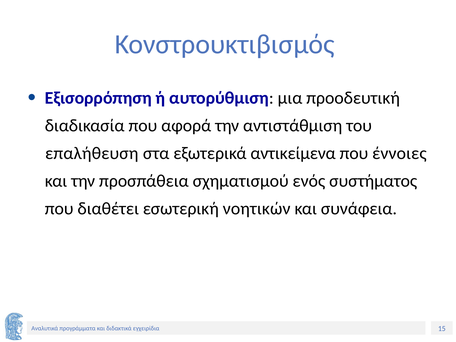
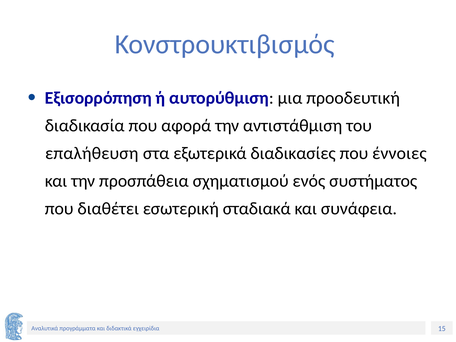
αντικείµενα: αντικείµενα -> διαδικασίες
νοητικών: νοητικών -> σταδιακά
